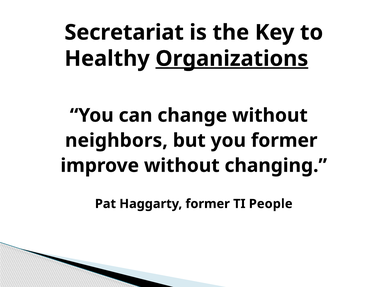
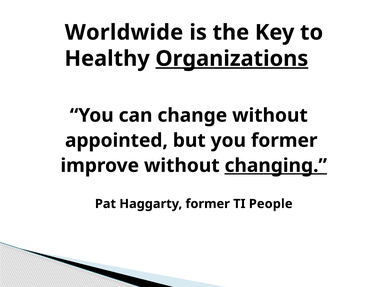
Secretariat: Secretariat -> Worldwide
neighbors: neighbors -> appointed
changing underline: none -> present
